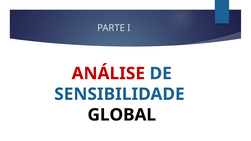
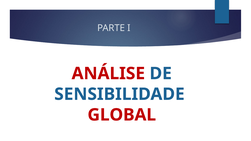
GLOBAL colour: black -> red
